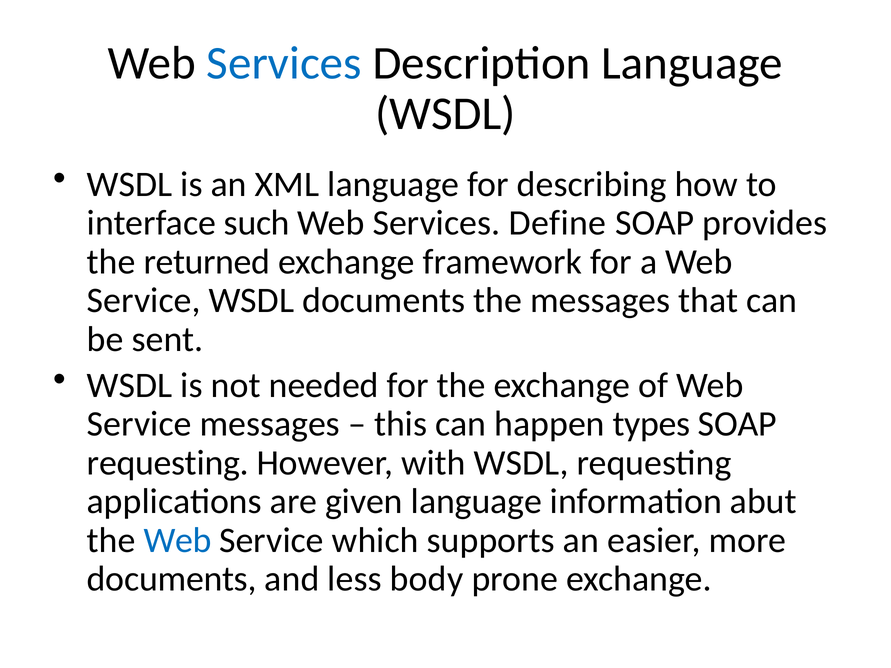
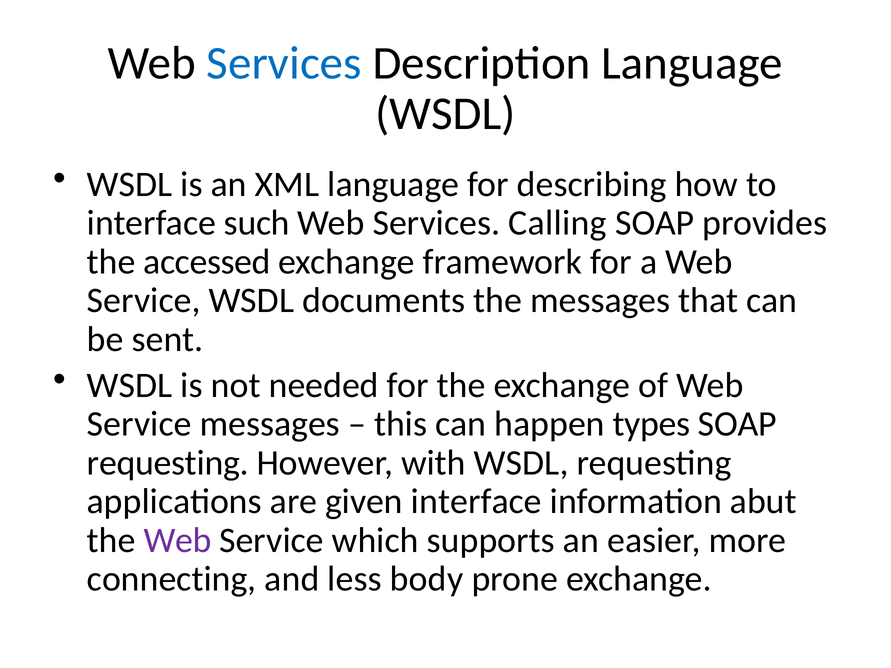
Define: Define -> Calling
returned: returned -> accessed
given language: language -> interface
Web at (178, 540) colour: blue -> purple
documents at (172, 579): documents -> connecting
